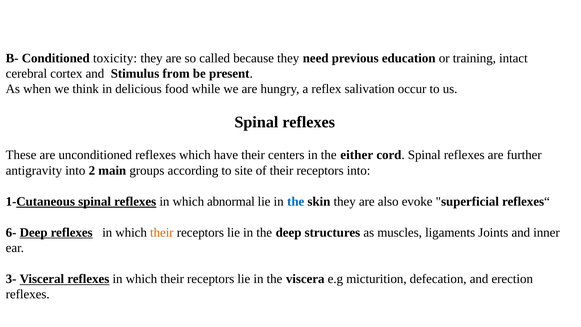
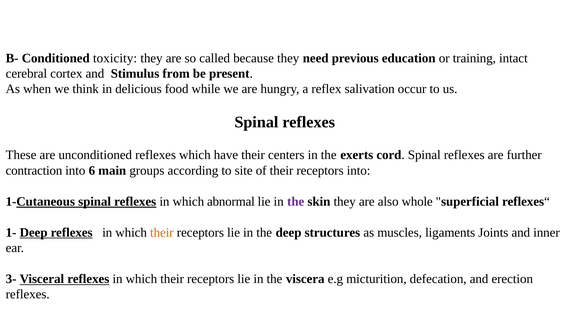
either: either -> exerts
antigravity: antigravity -> contraction
2: 2 -> 6
the at (296, 201) colour: blue -> purple
evoke: evoke -> whole
6-: 6- -> 1-
